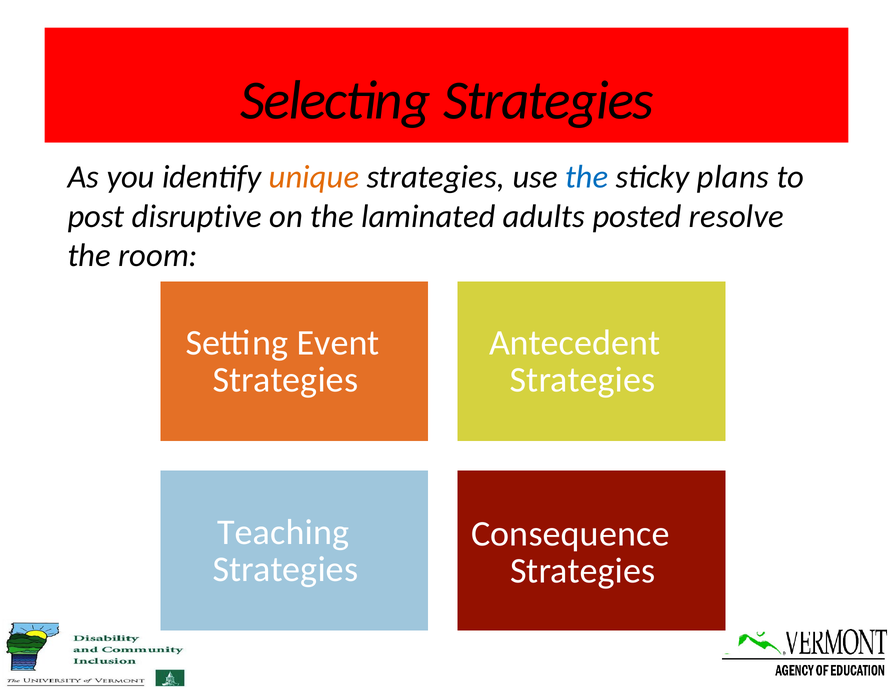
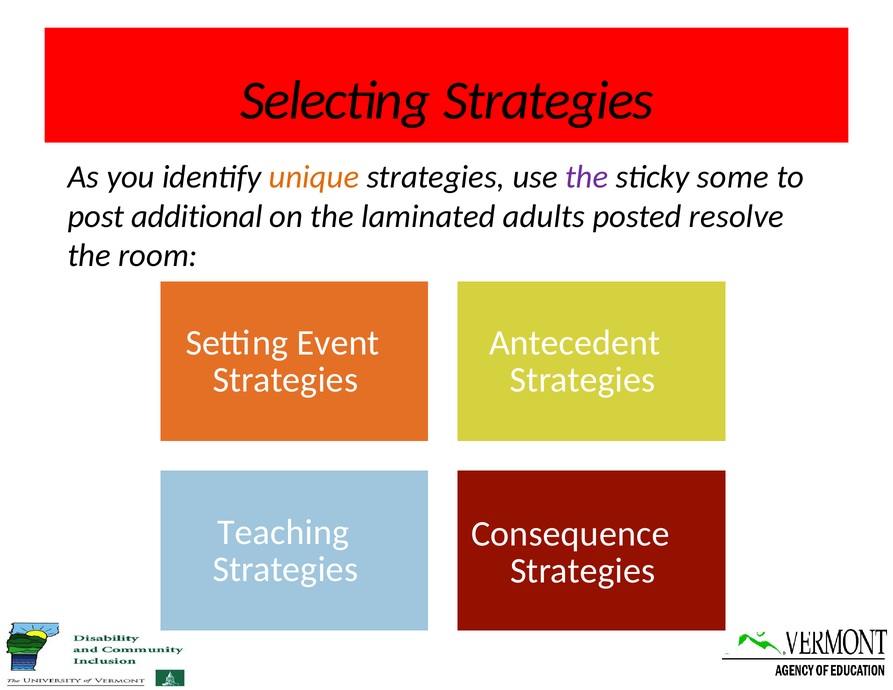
the at (587, 177) colour: blue -> purple
plans: plans -> some
disruptive: disruptive -> additional
